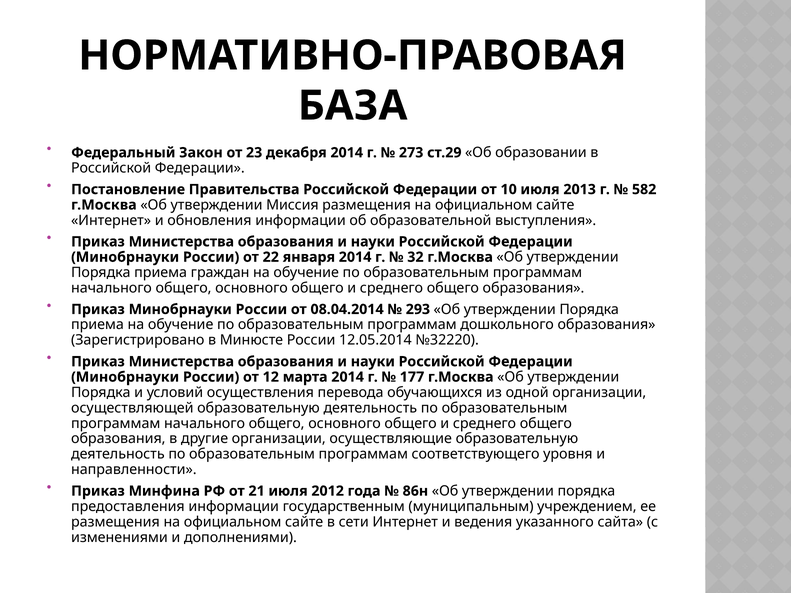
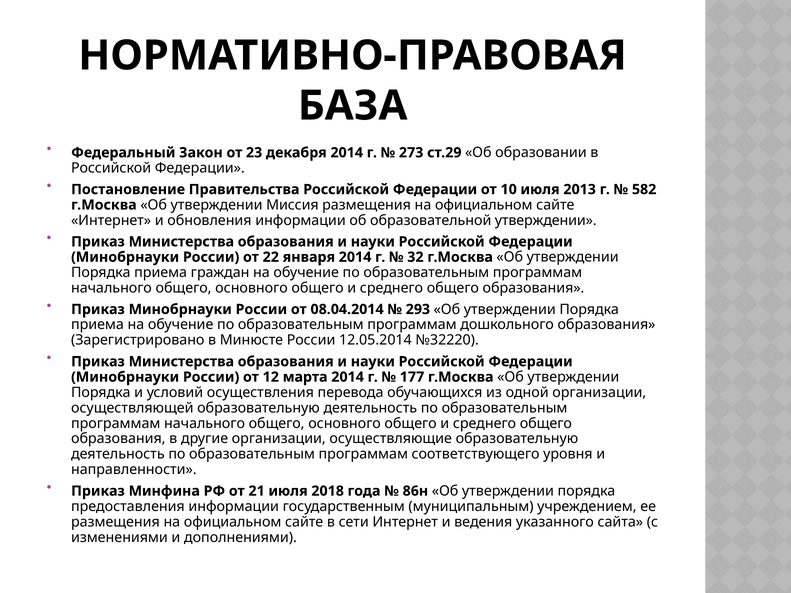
образовательной выступления: выступления -> утверждении
2012: 2012 -> 2018
